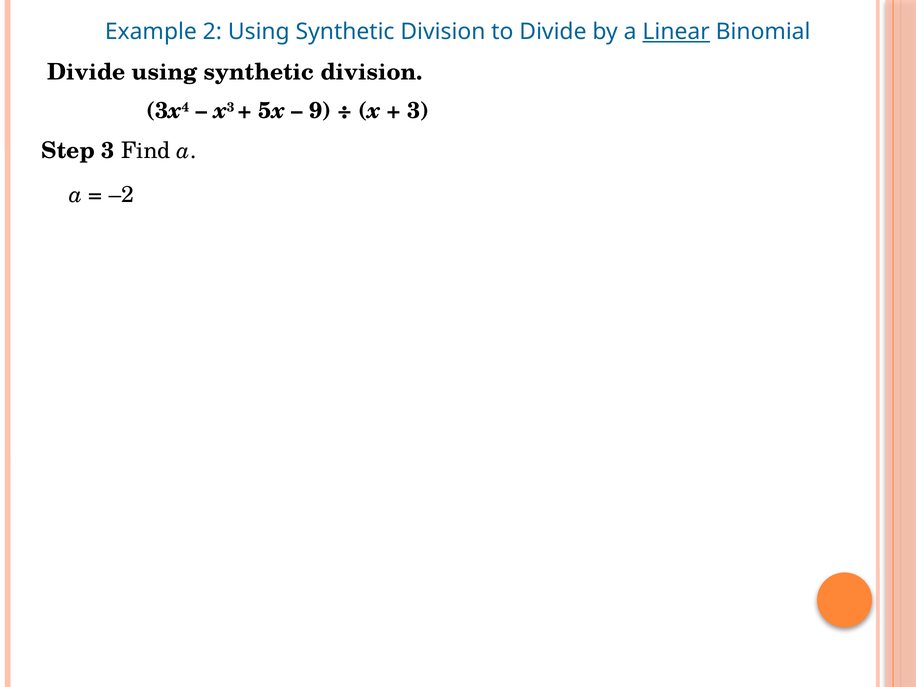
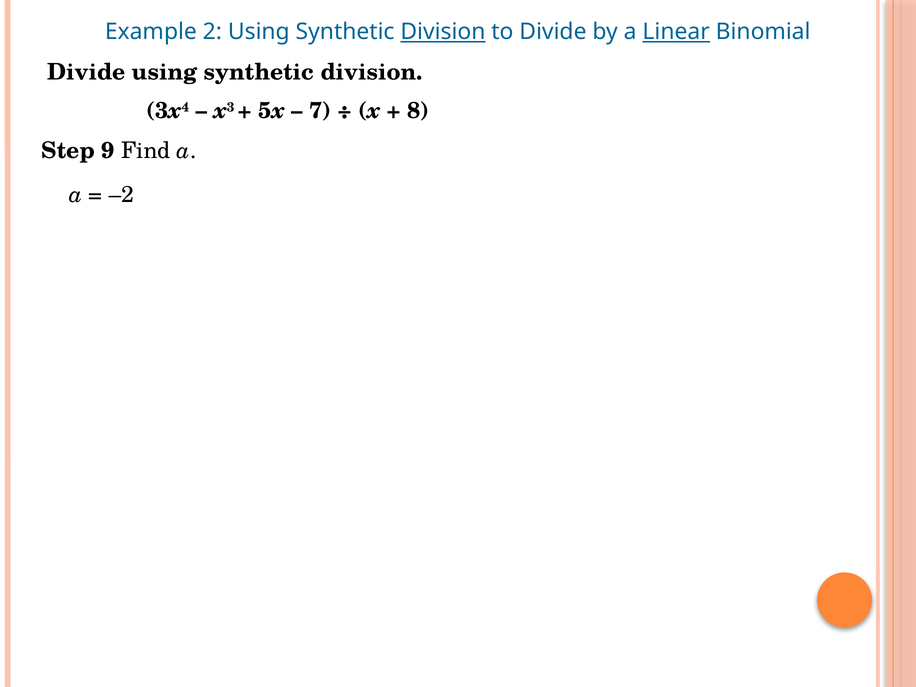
Division at (443, 32) underline: none -> present
9: 9 -> 7
3 at (418, 111): 3 -> 8
Step 3: 3 -> 9
